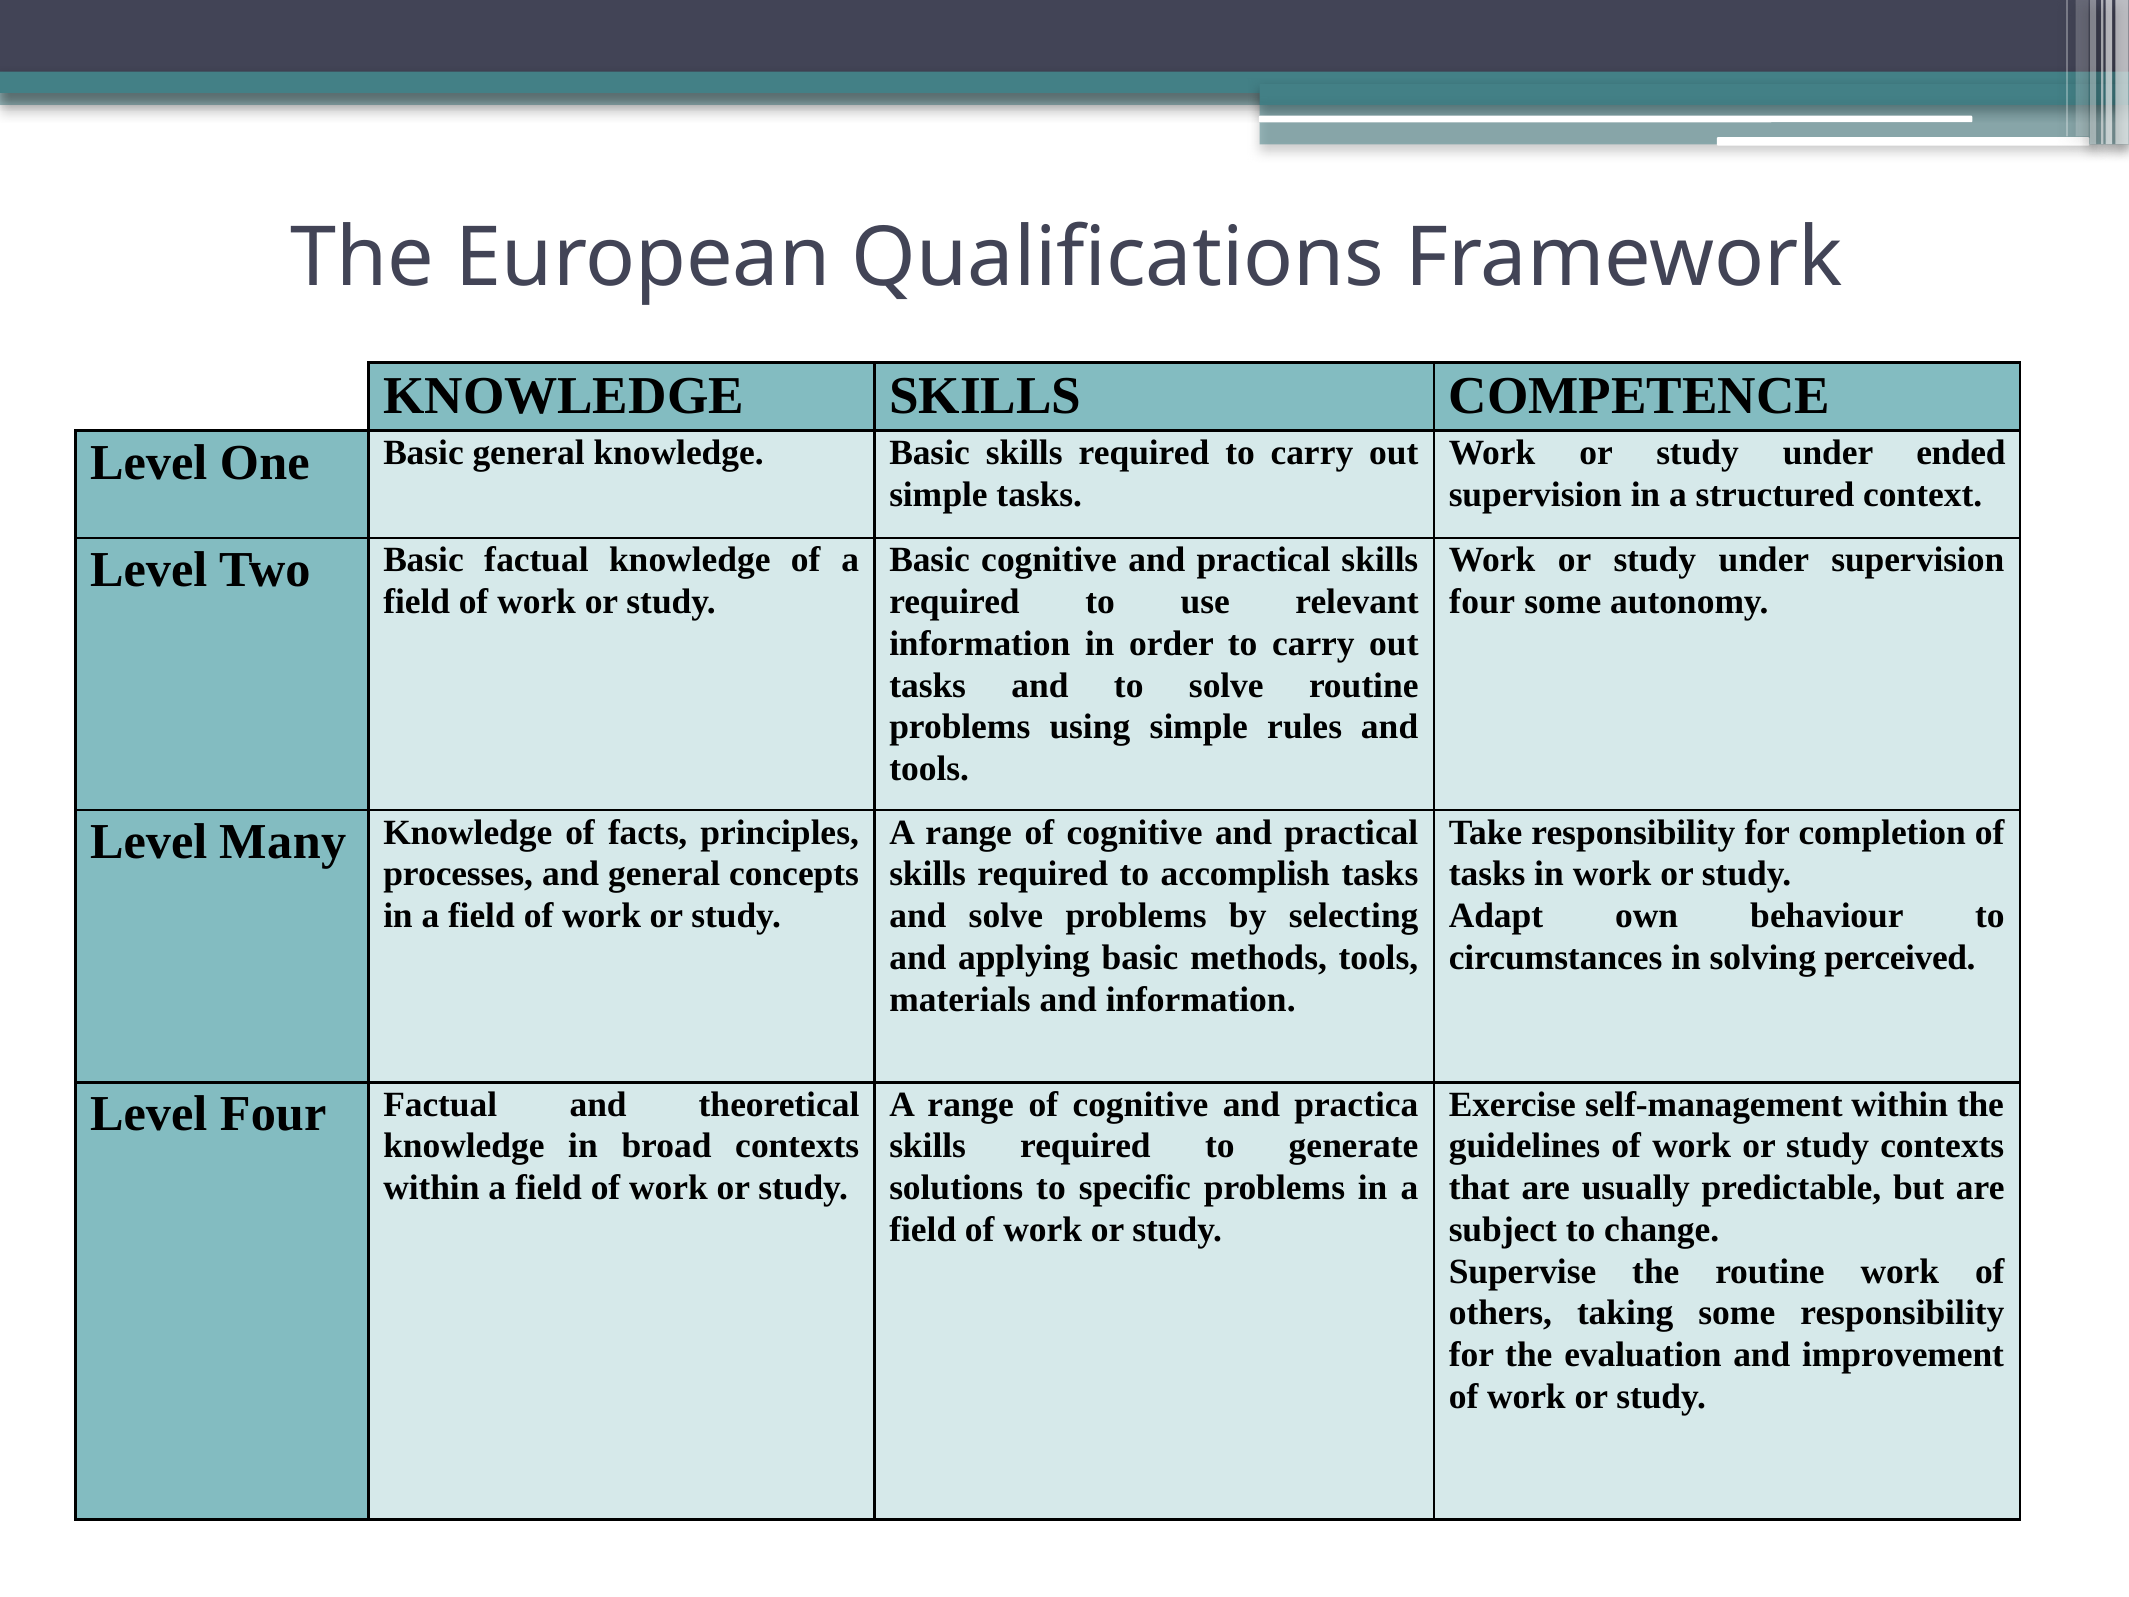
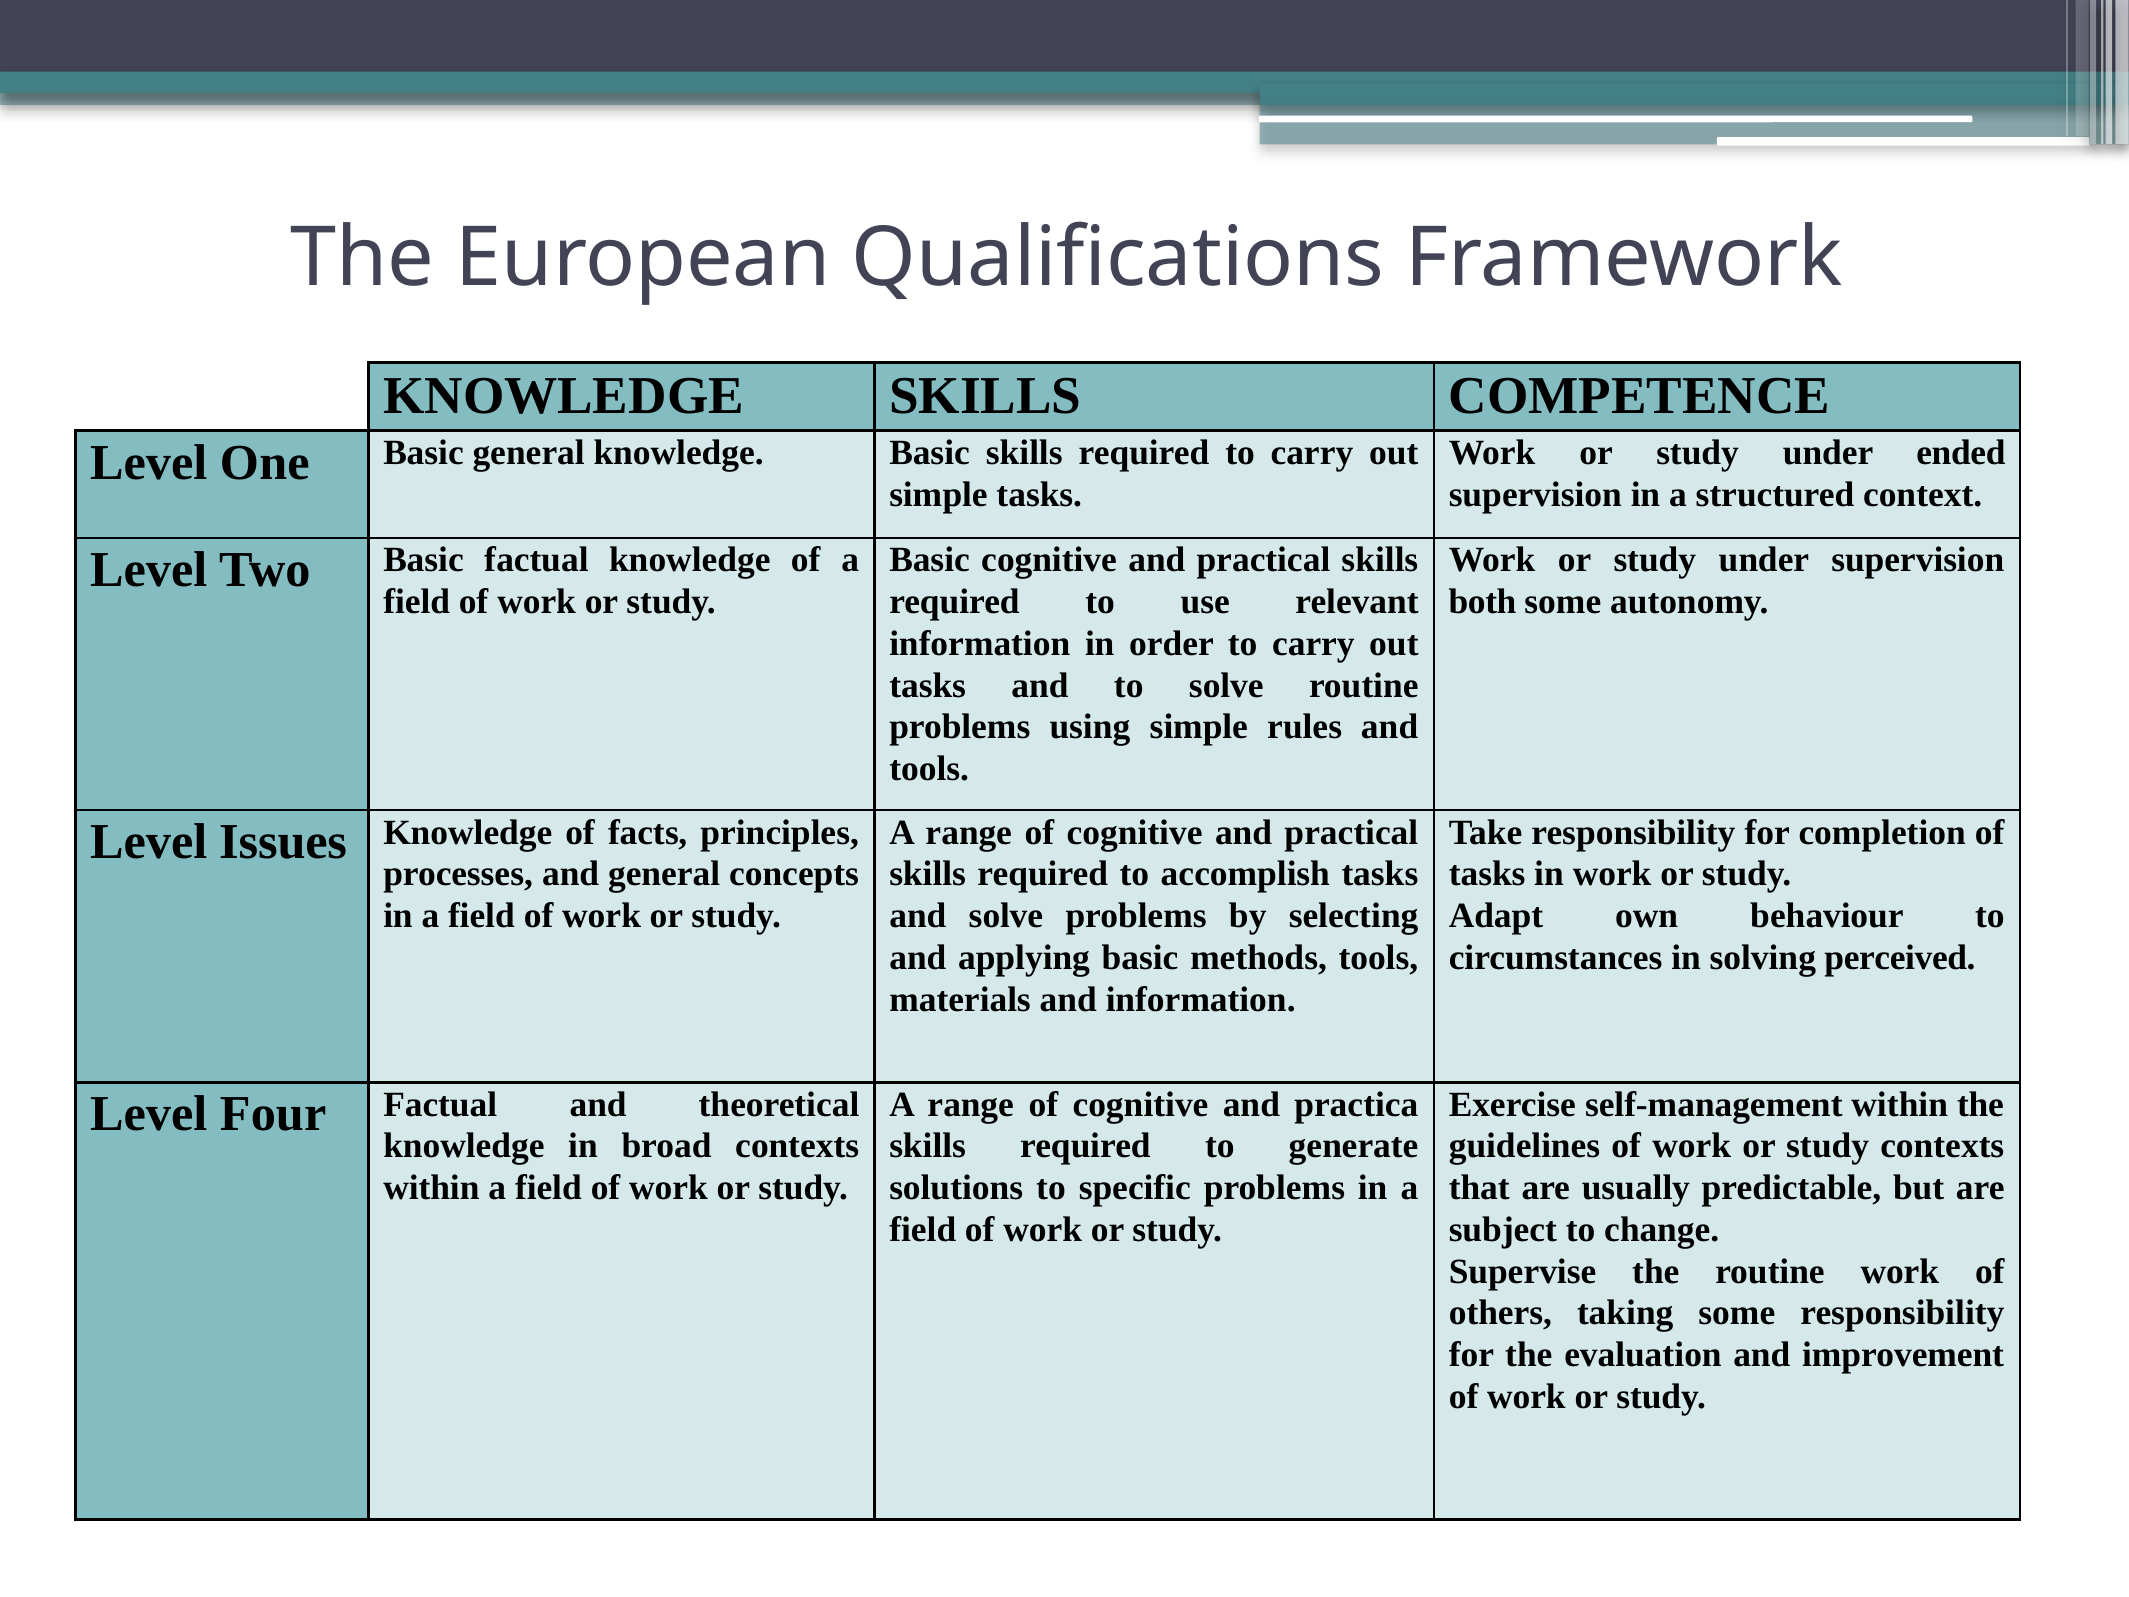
four at (1482, 602): four -> both
Many: Many -> Issues
